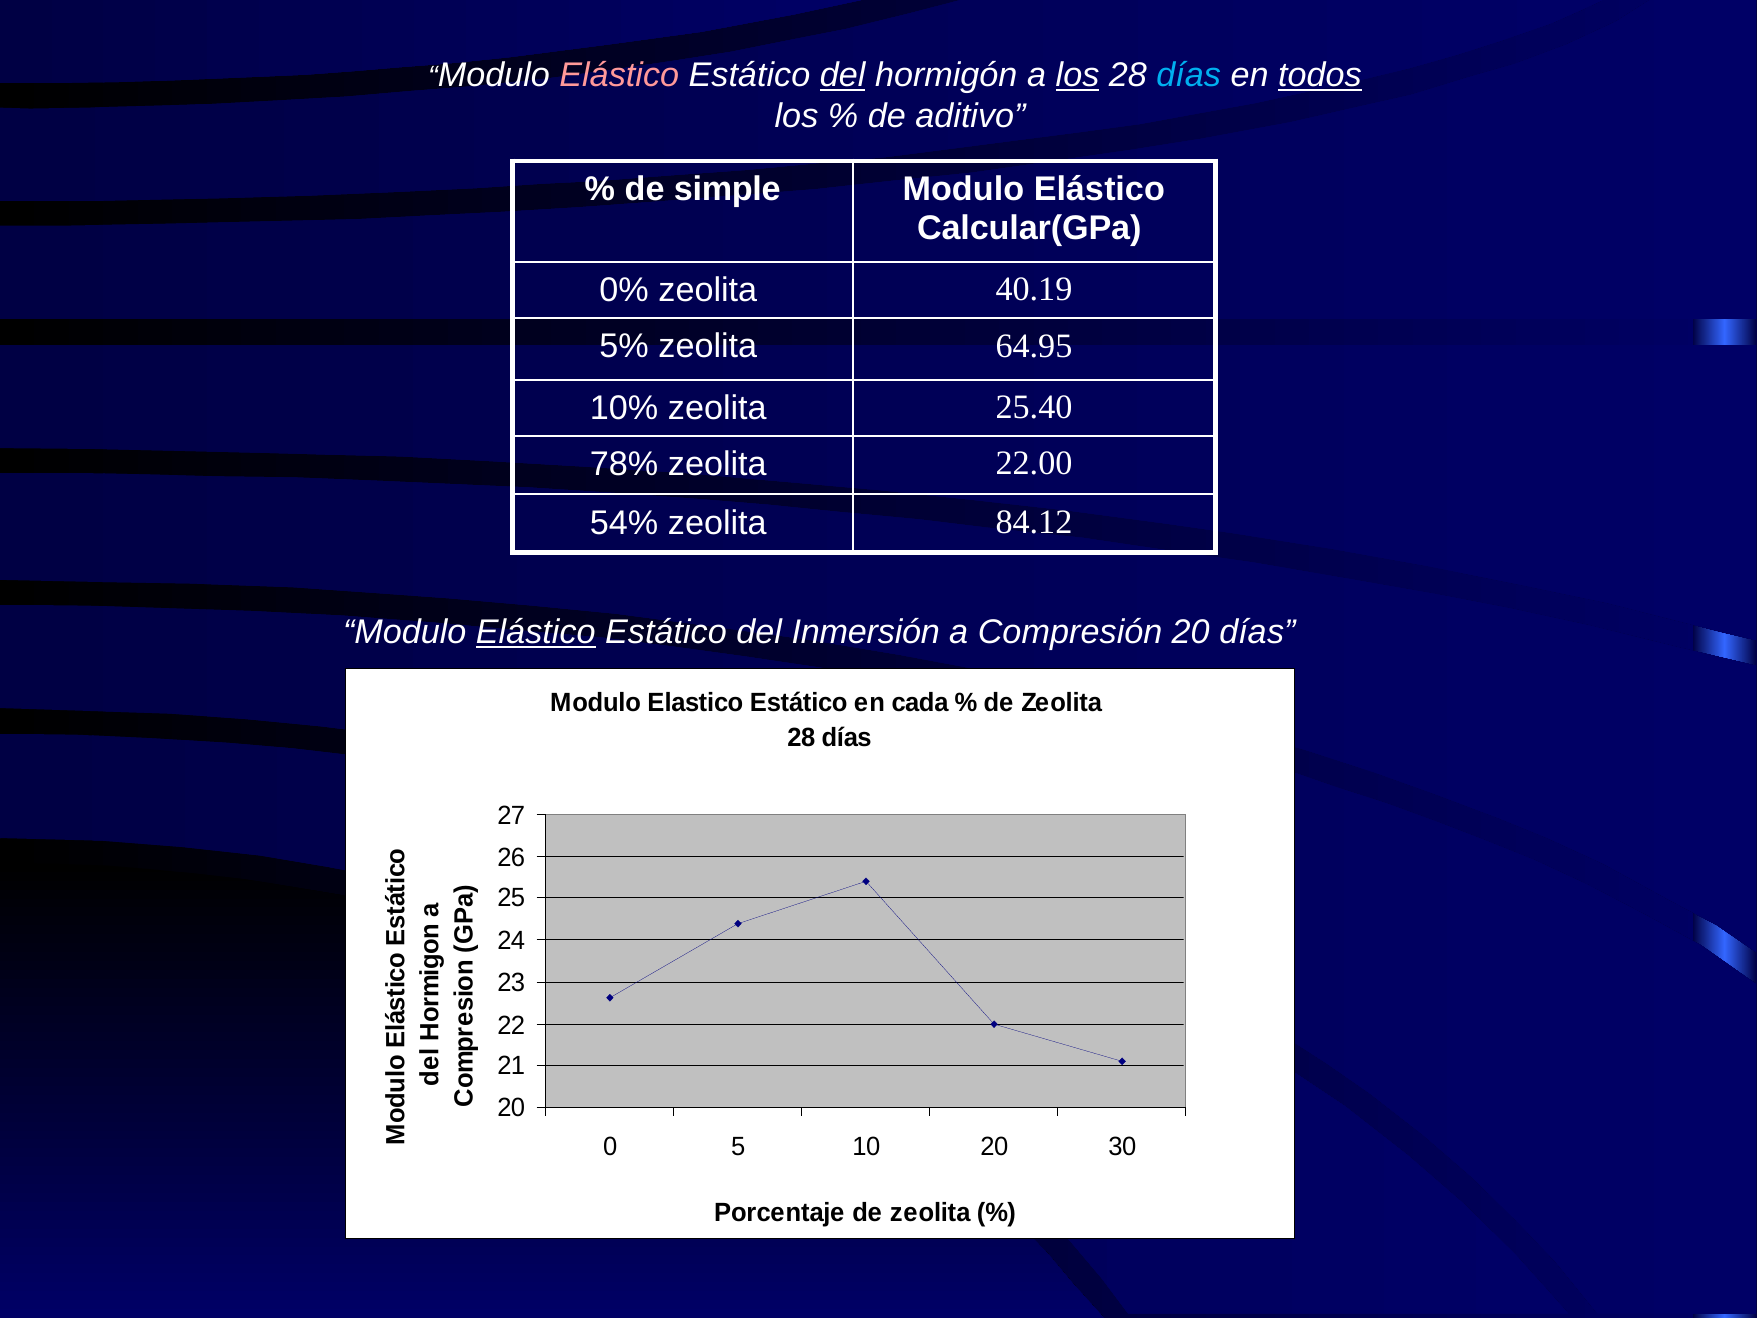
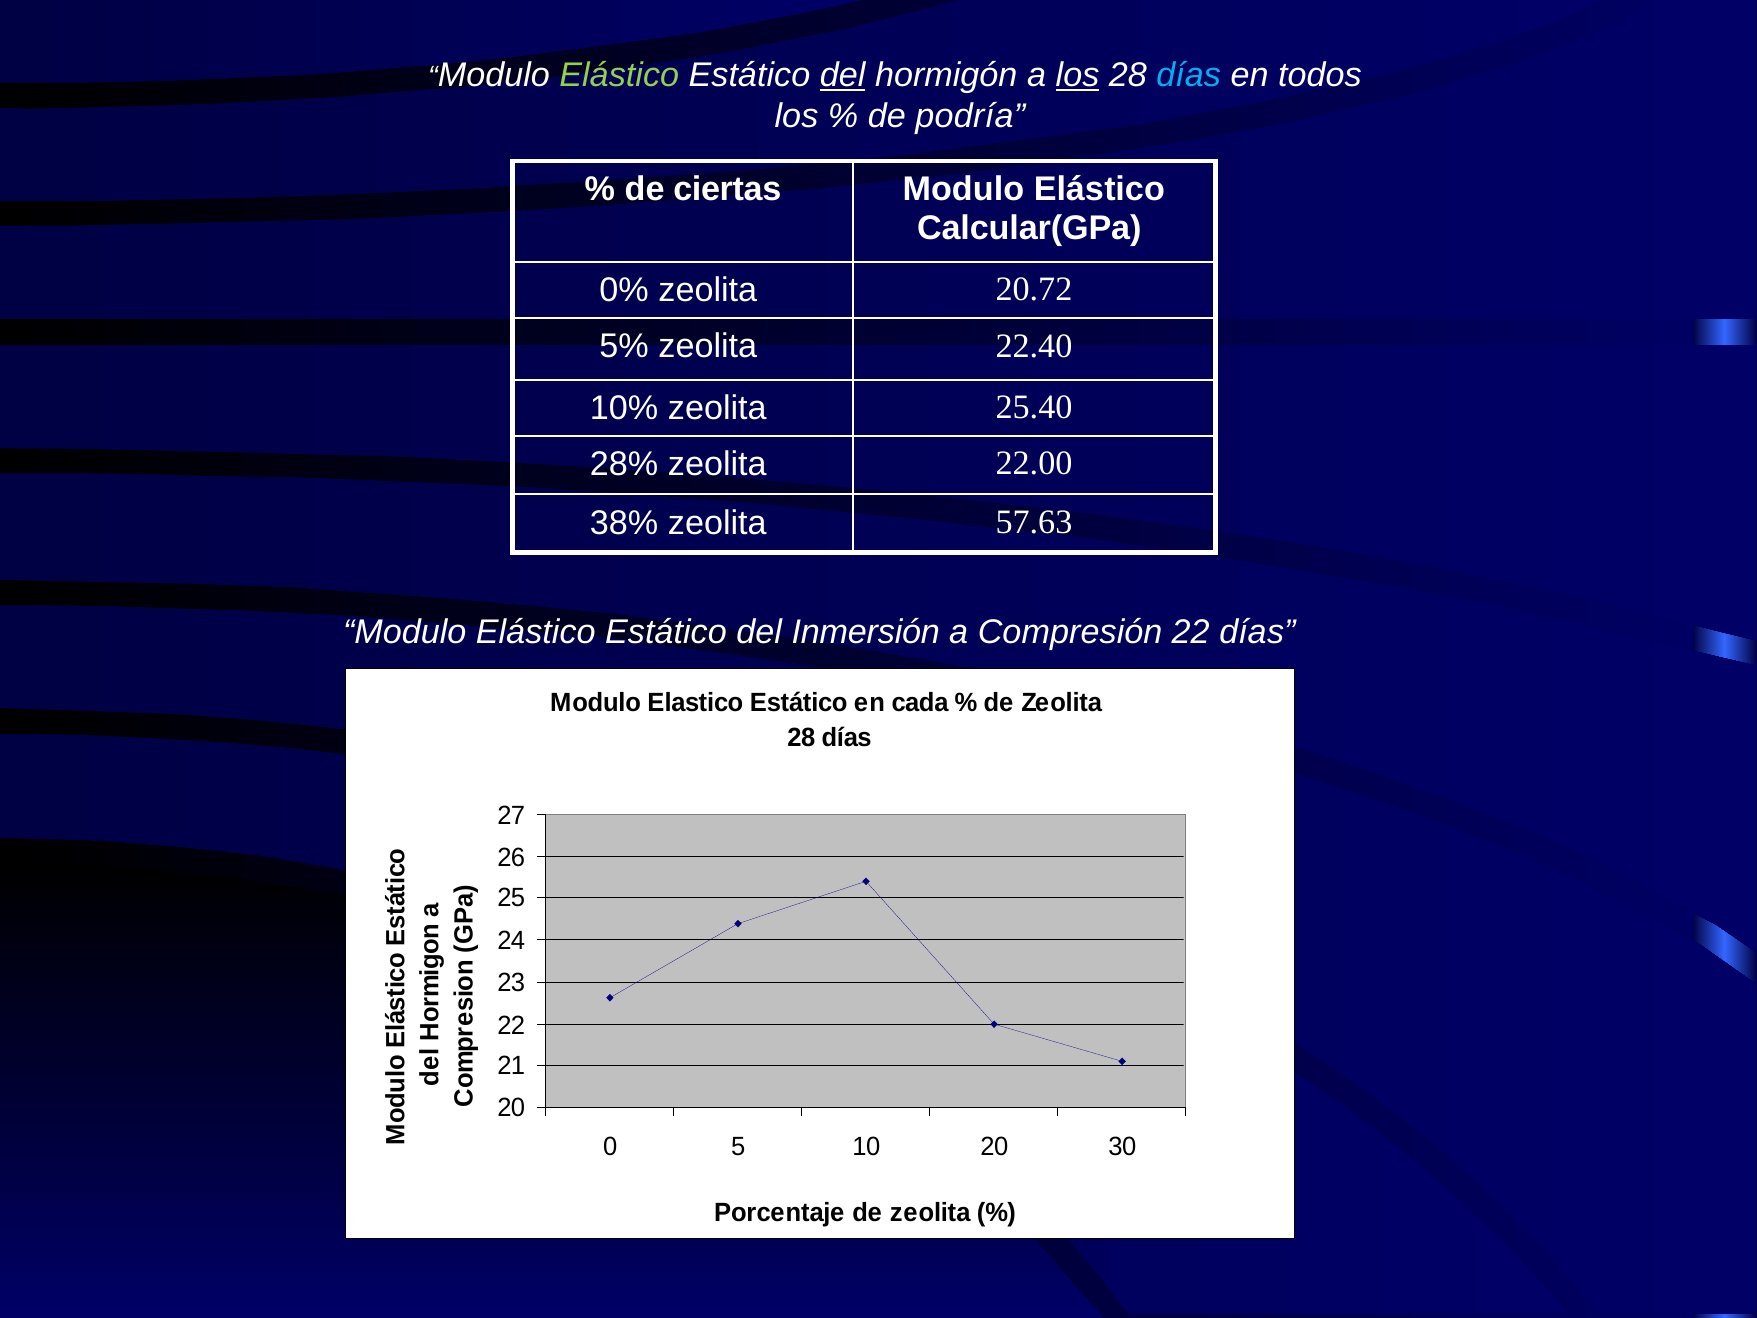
Elástico at (619, 75) colour: pink -> light green
todos underline: present -> none
aditivo: aditivo -> podría
simple: simple -> ciertas
40.19: 40.19 -> 20.72
64.95: 64.95 -> 22.40
78%: 78% -> 28%
54%: 54% -> 38%
84.12: 84.12 -> 57.63
Elástico at (536, 632) underline: present -> none
Compresión 20: 20 -> 22
